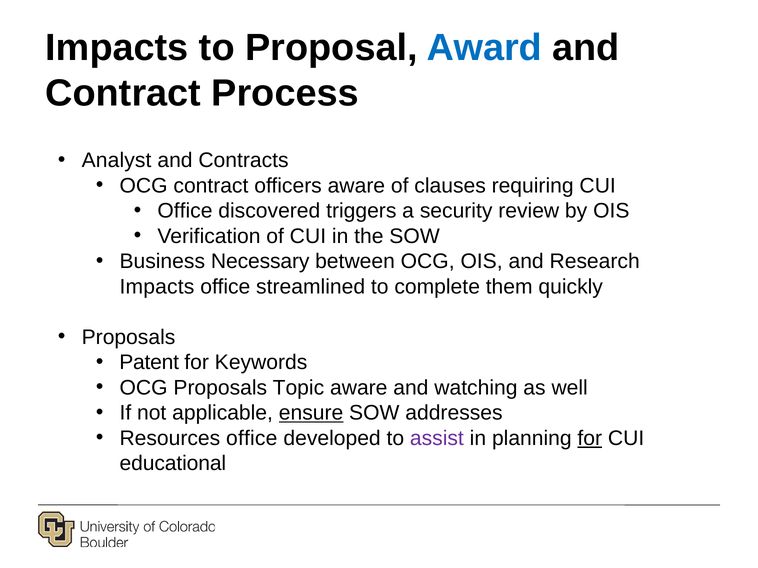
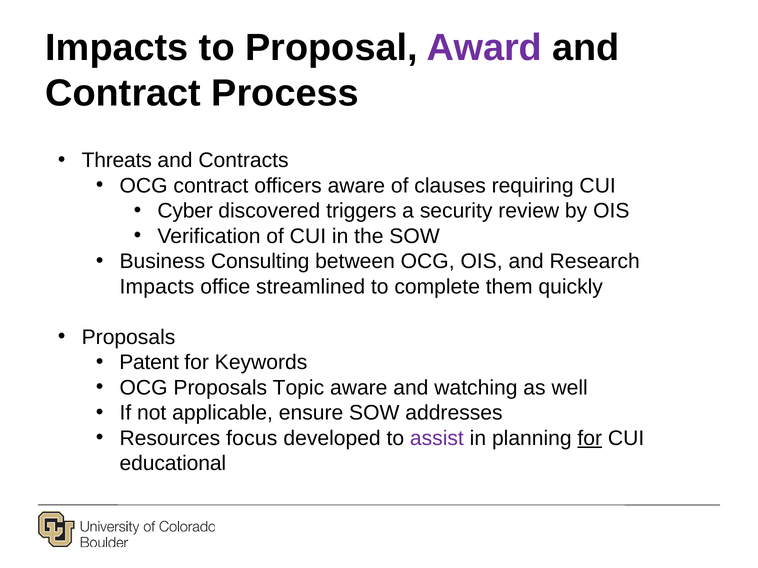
Award colour: blue -> purple
Analyst: Analyst -> Threats
Office at (185, 211): Office -> Cyber
Necessary: Necessary -> Consulting
ensure underline: present -> none
Resources office: office -> focus
